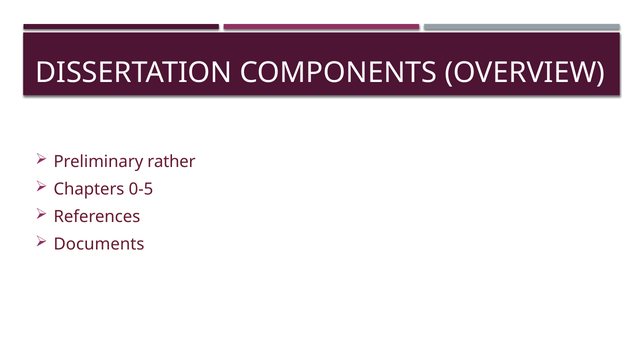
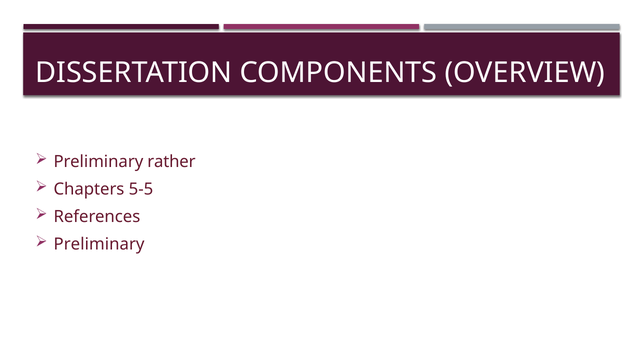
0-5: 0-5 -> 5-5
Documents at (99, 244): Documents -> Preliminary
